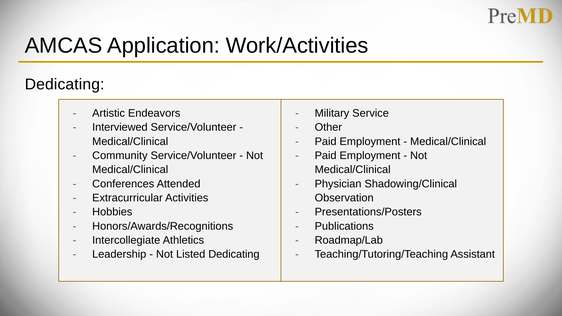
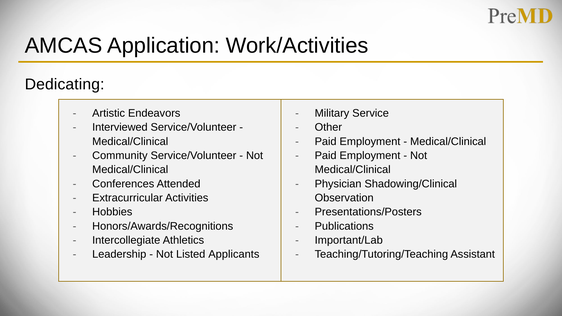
Roadmap/Lab: Roadmap/Lab -> Important/Lab
Listed Dedicating: Dedicating -> Applicants
